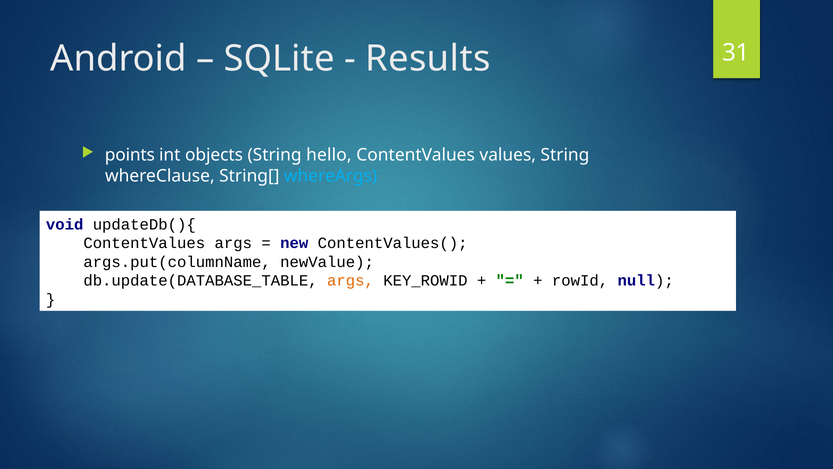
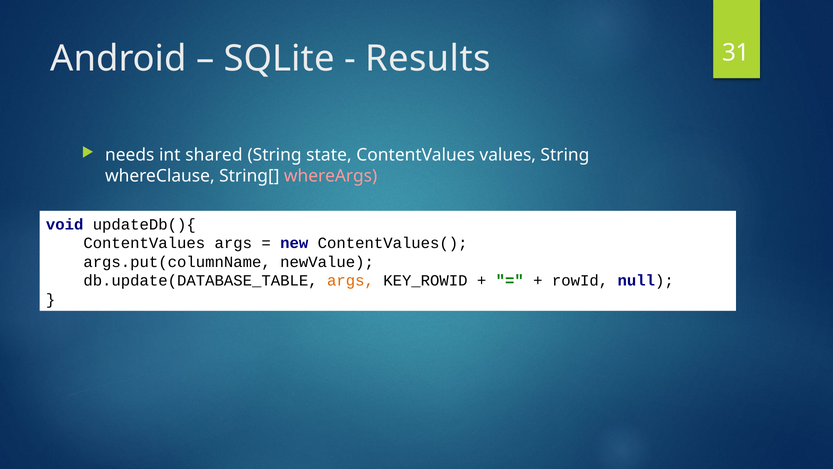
points: points -> needs
objects: objects -> shared
hello: hello -> state
whereArgs colour: light blue -> pink
